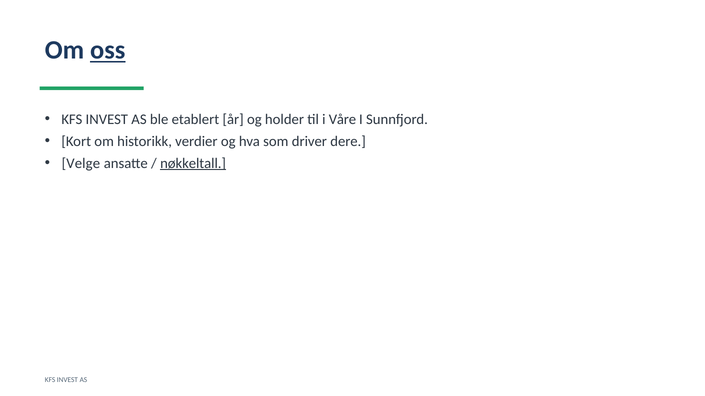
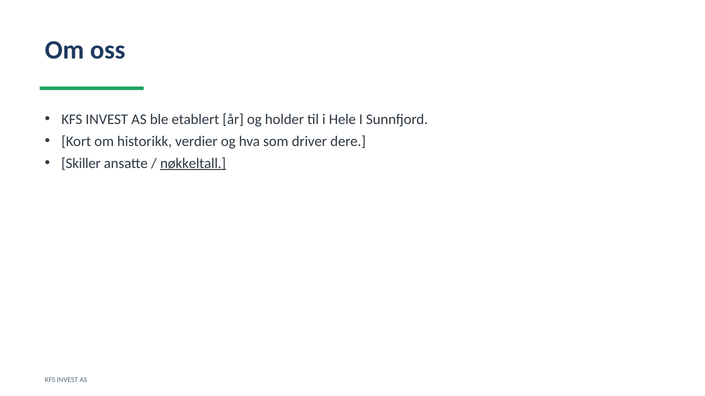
oss underline: present -> none
Våre: Våre -> Hele
Velge: Velge -> Skiller
